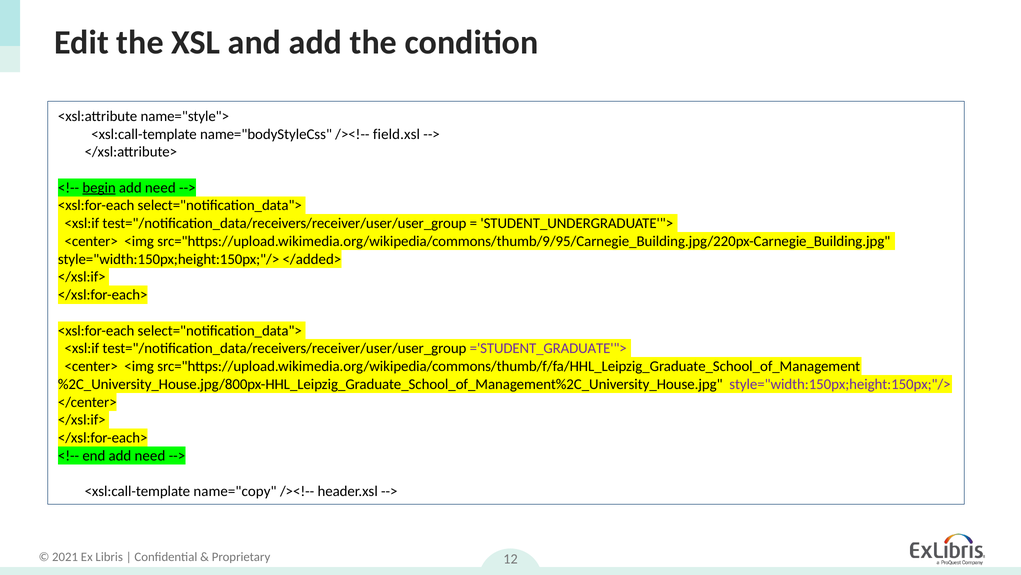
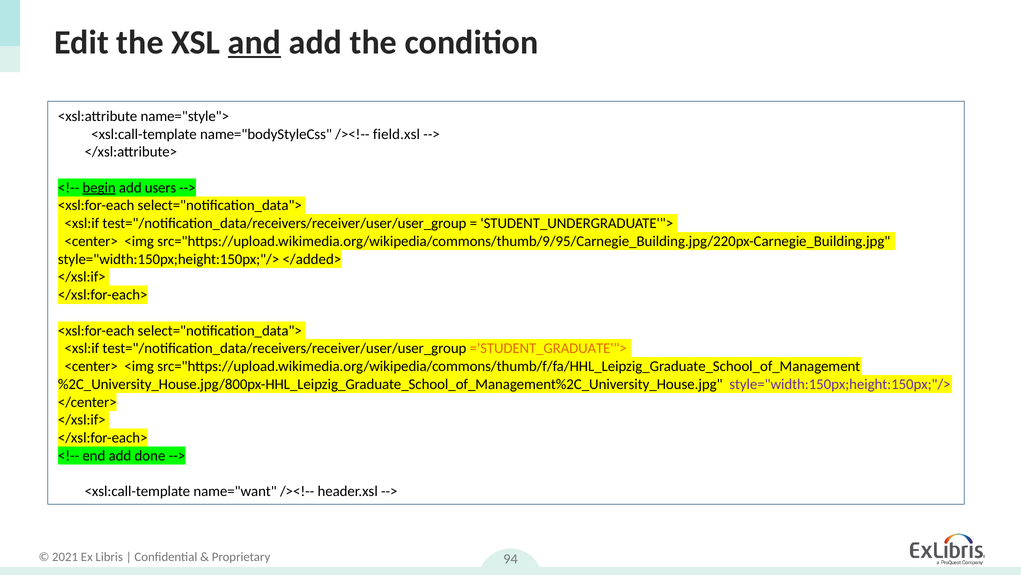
and underline: none -> present
need at (160, 187): need -> users
='STUDENT_GRADUATE'"> colour: purple -> orange
end add need: need -> done
name="copy: name="copy -> name="want
12: 12 -> 94
